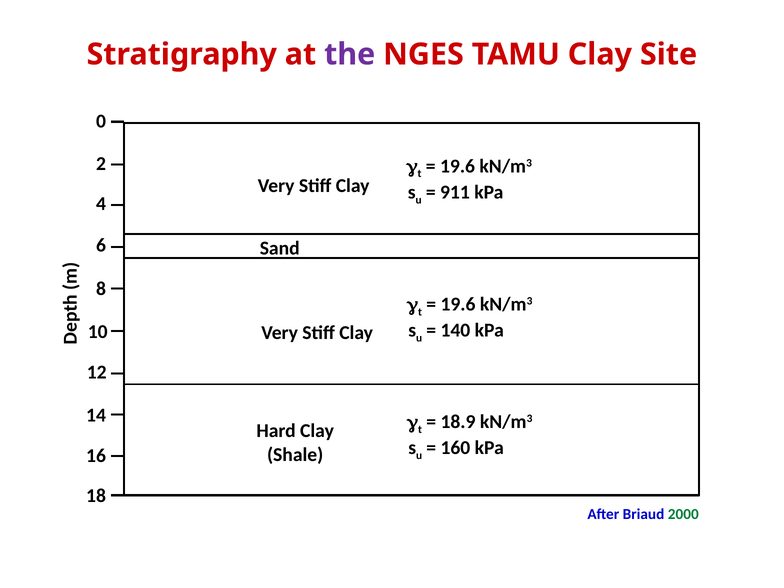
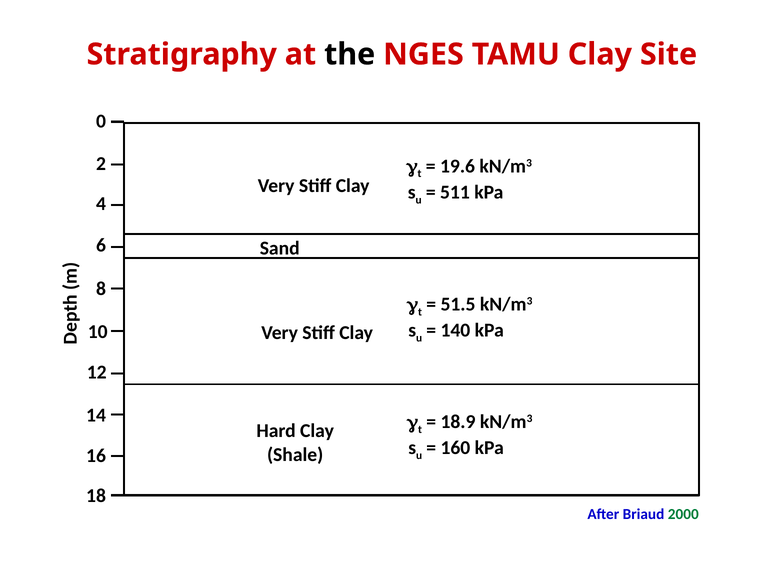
the colour: purple -> black
911: 911 -> 511
19.6 at (458, 304): 19.6 -> 51.5
